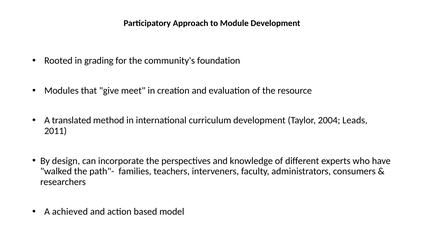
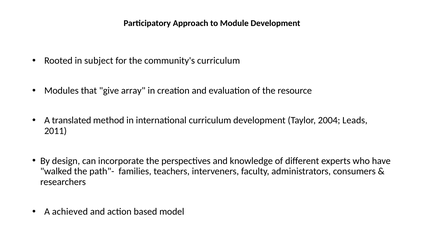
grading: grading -> subject
community's foundation: foundation -> curriculum
meet: meet -> array
